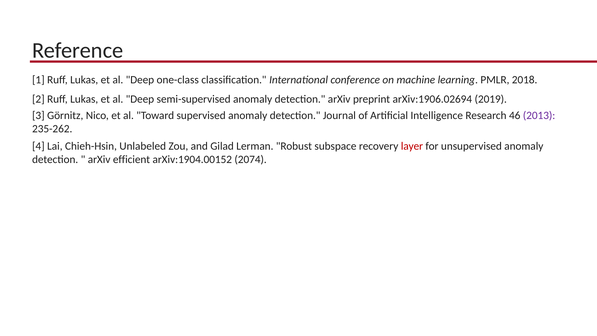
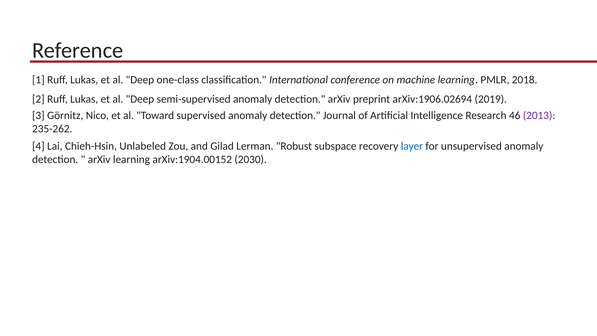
layer colour: red -> blue
arXiv efficient: efficient -> learning
2074: 2074 -> 2030
